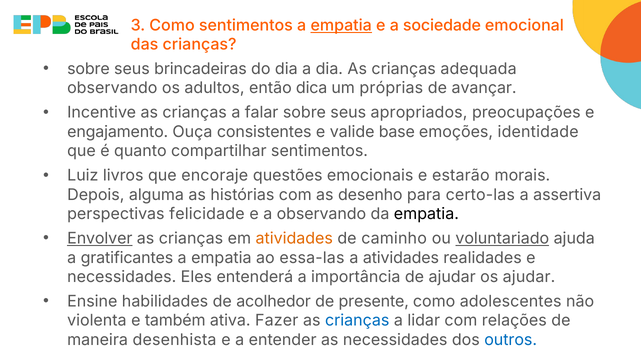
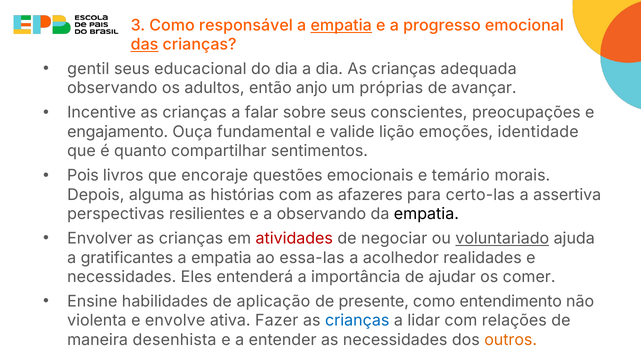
Como sentimentos: sentimentos -> responsável
sociedade: sociedade -> progresso
das underline: none -> present
sobre at (88, 69): sobre -> gentil
brincadeiras: brincadeiras -> educacional
dica: dica -> anjo
apropriados: apropriados -> conscientes
consistentes: consistentes -> fundamental
base: base -> lição
Luiz: Luiz -> Pois
estarão: estarão -> temário
desenho: desenho -> afazeres
felicidade: felicidade -> resilientes
Envolver underline: present -> none
atividades at (294, 239) colour: orange -> red
caminho: caminho -> negociar
a atividades: atividades -> acolhedor
os ajudar: ajudar -> comer
acolhedor: acolhedor -> aplicação
adolescentes: adolescentes -> entendimento
também: também -> envolve
outros colour: blue -> orange
